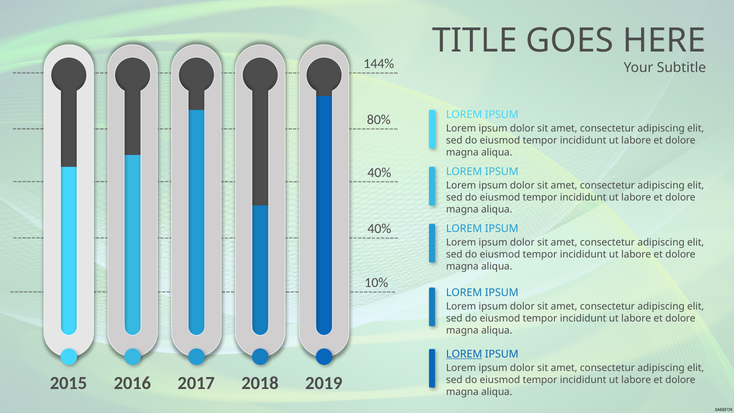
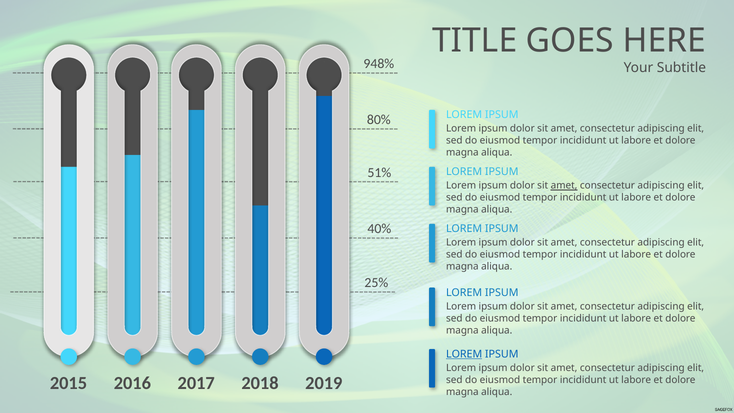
144%: 144% -> 948%
40% at (379, 173): 40% -> 51%
amet at (564, 186) underline: none -> present
10%: 10% -> 25%
